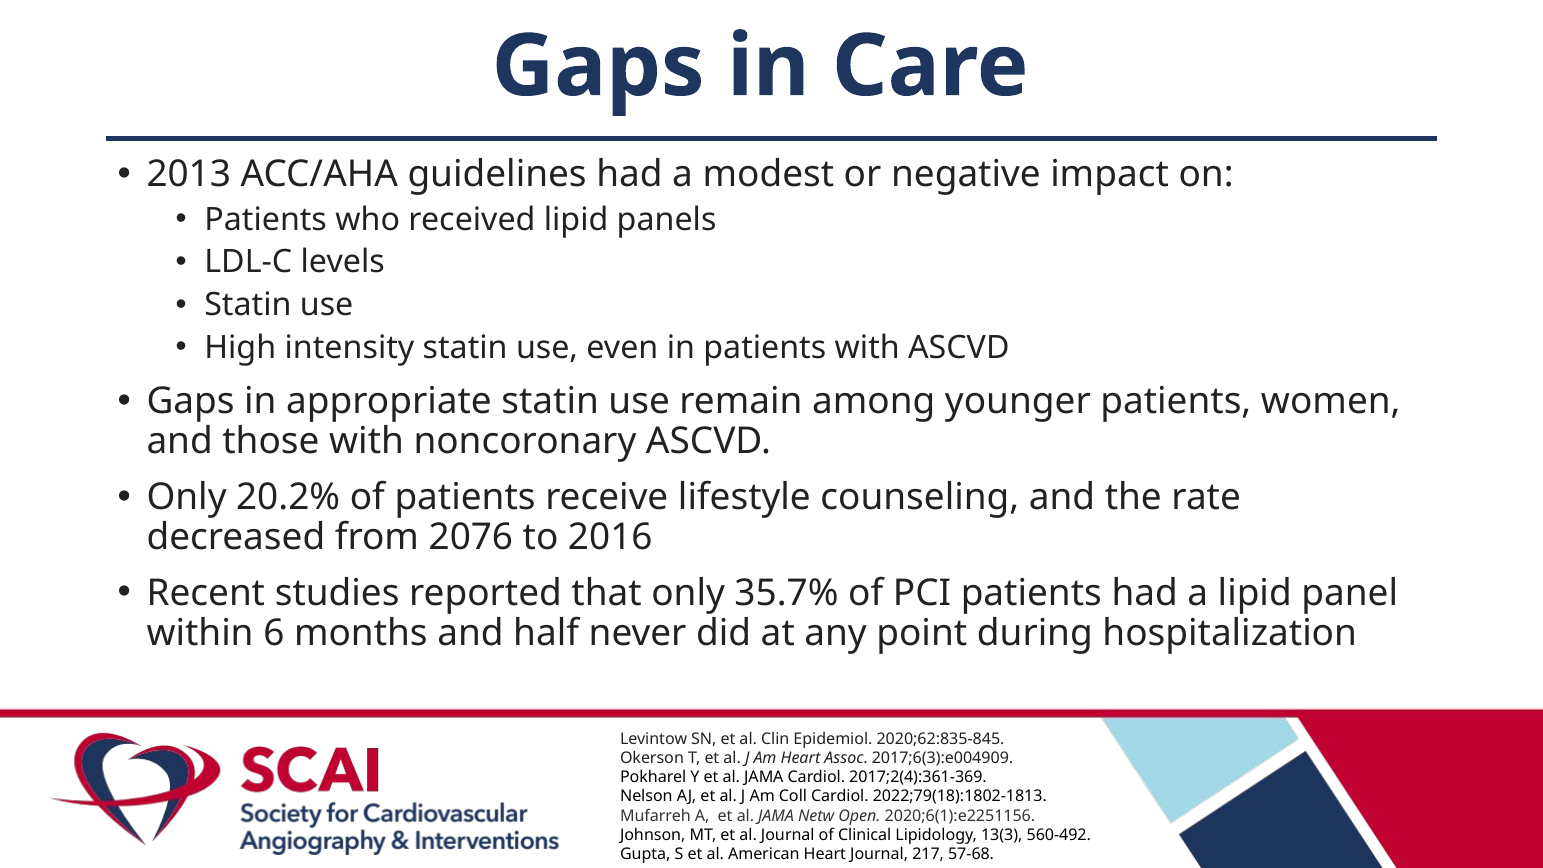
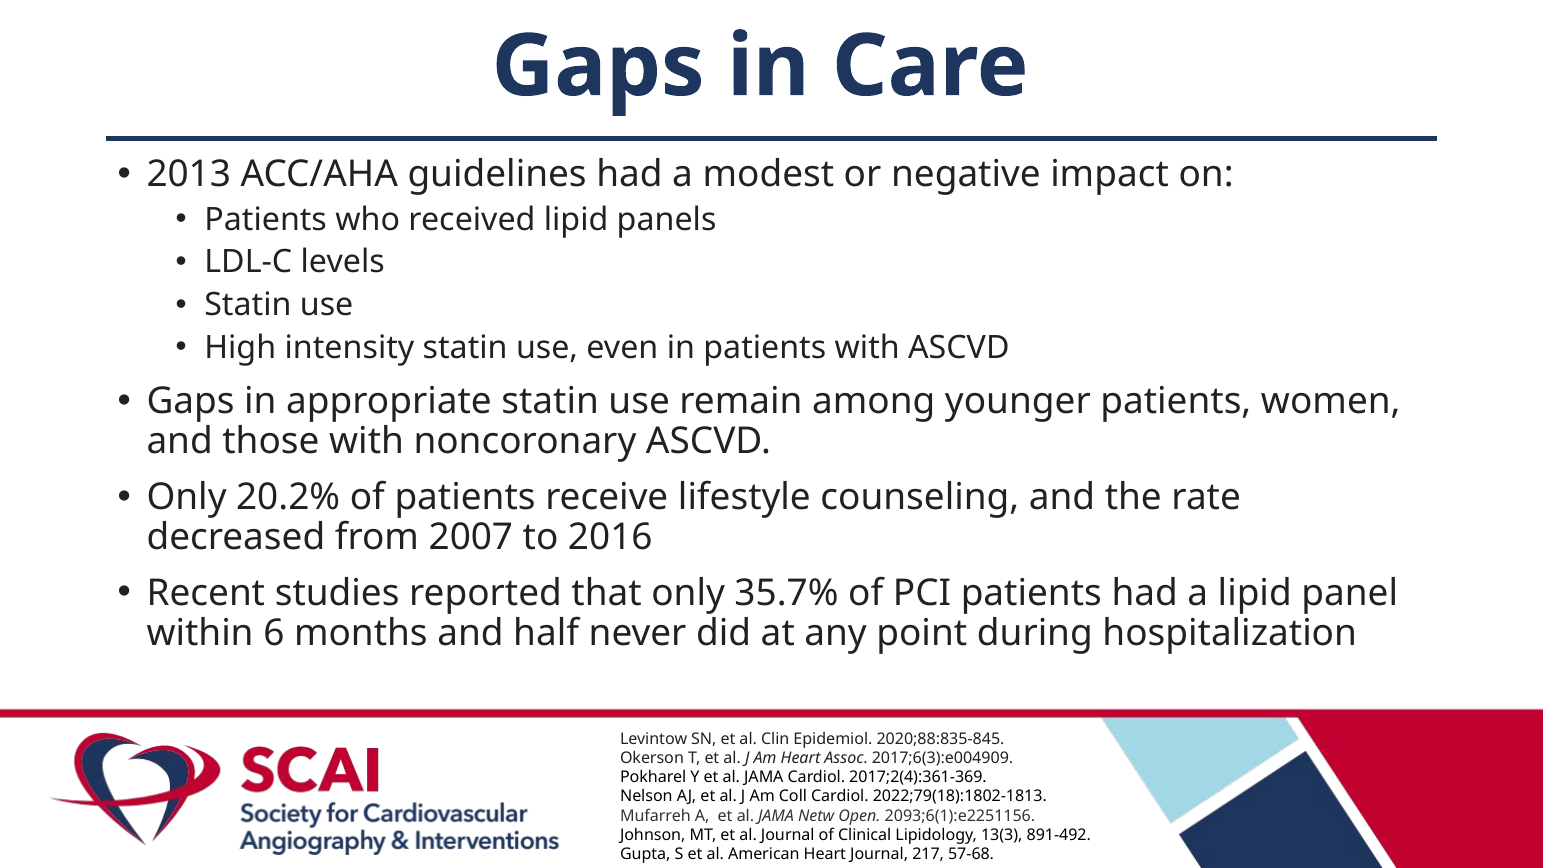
2076: 2076 -> 2007
2020;62:835-845: 2020;62:835-845 -> 2020;88:835-845
2020;6(1):e2251156: 2020;6(1):e2251156 -> 2093;6(1):e2251156
560-492: 560-492 -> 891-492
